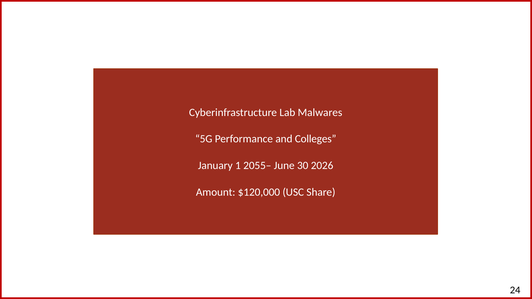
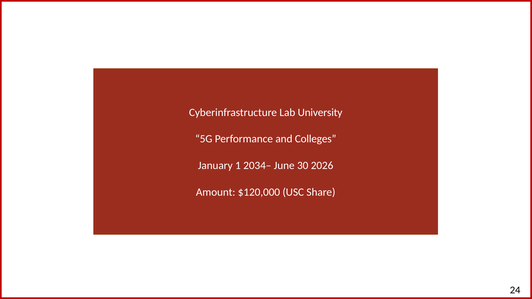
Malwares: Malwares -> University
2055–: 2055– -> 2034–
